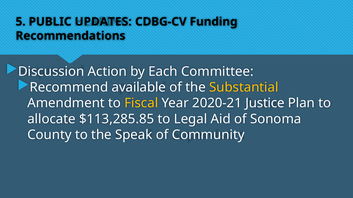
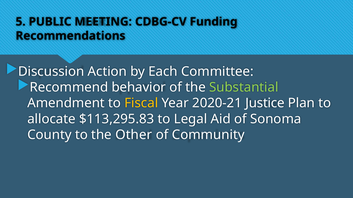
UPDATES: UPDATES -> MEETING
available: available -> behavior
Substantial colour: yellow -> light green
$113,285.85: $113,285.85 -> $113,295.83
Speak: Speak -> Other
